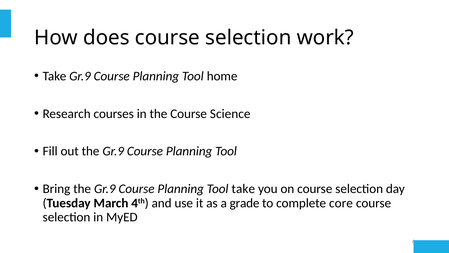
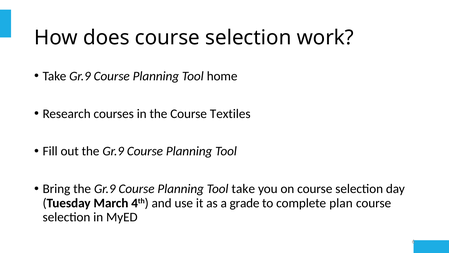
Science: Science -> Textiles
core: core -> plan
